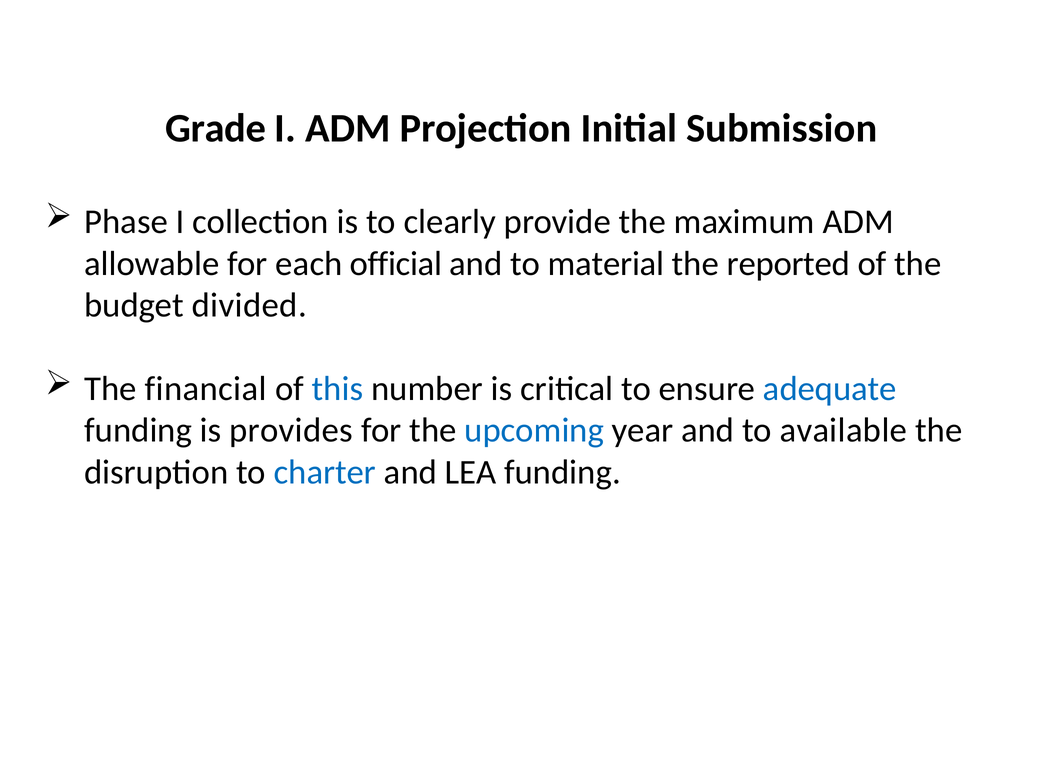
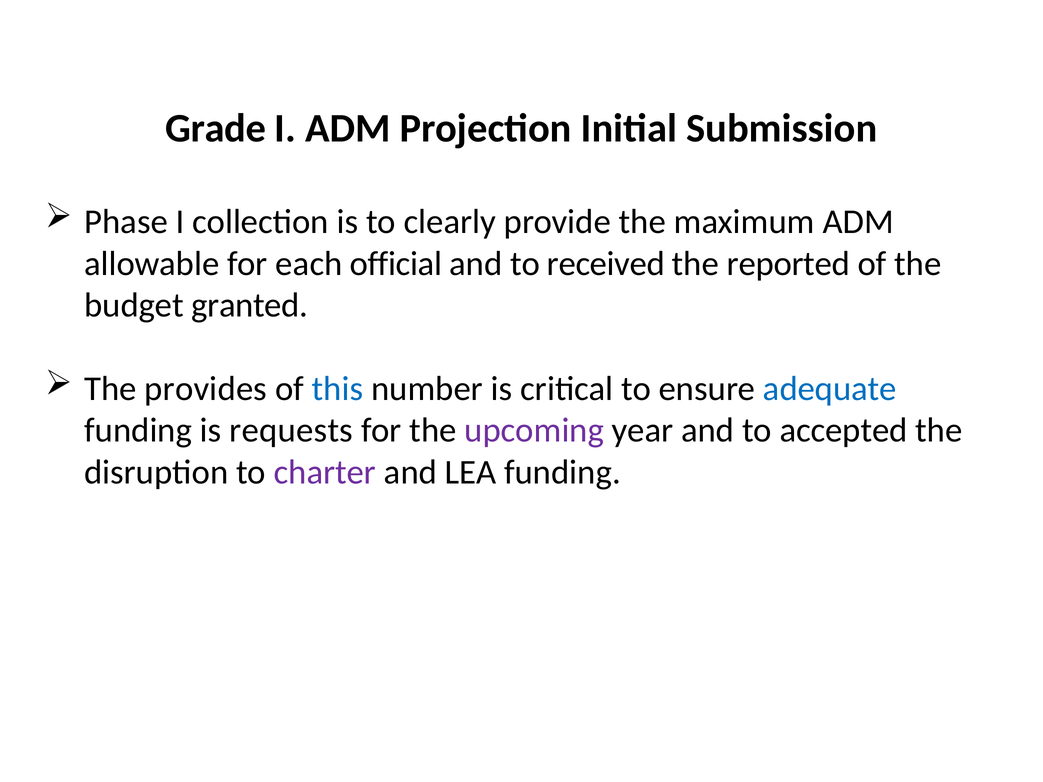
material: material -> received
divided: divided -> granted
financial: financial -> provides
provides: provides -> requests
upcoming colour: blue -> purple
available: available -> accepted
charter colour: blue -> purple
